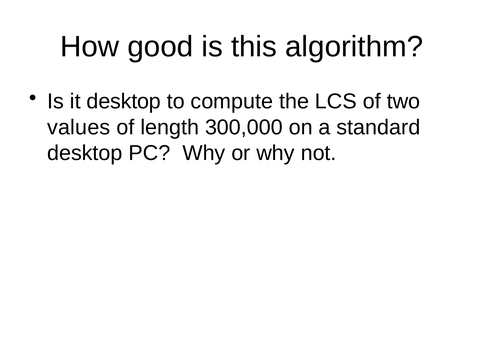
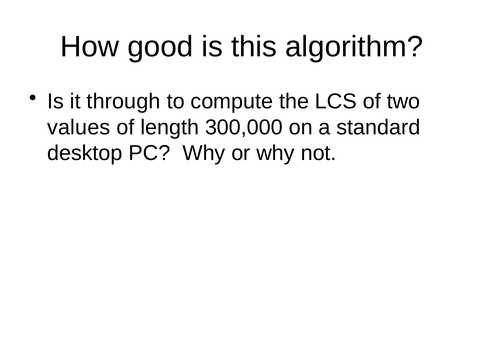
it desktop: desktop -> through
